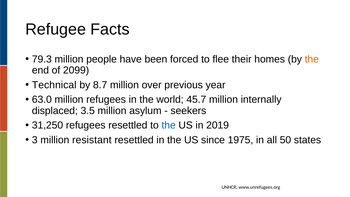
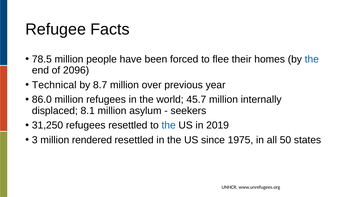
79.3: 79.3 -> 78.5
the at (312, 59) colour: orange -> blue
2099: 2099 -> 2096
63.0: 63.0 -> 86.0
3.5: 3.5 -> 8.1
resistant: resistant -> rendered
